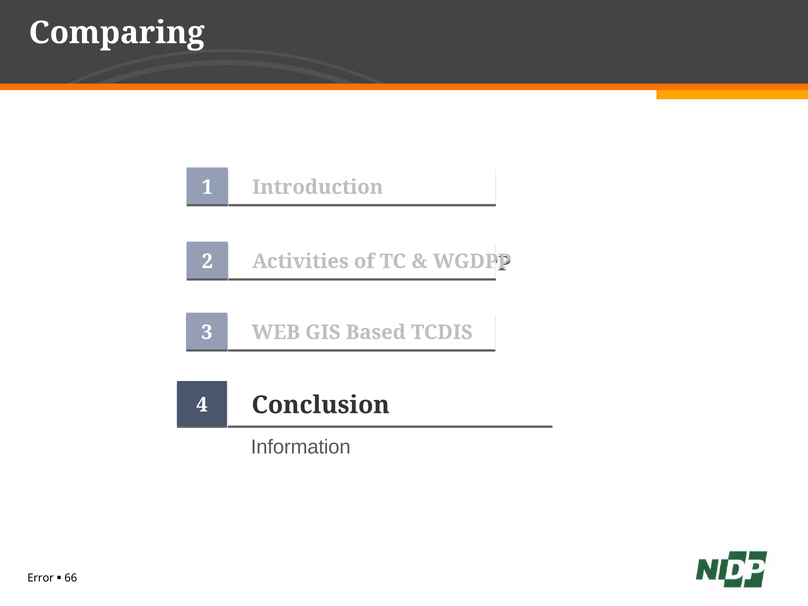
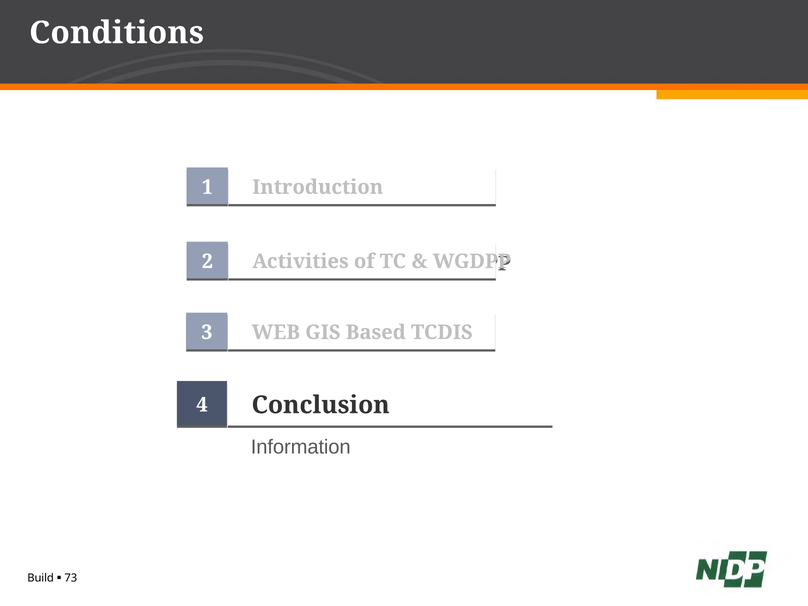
Comparing: Comparing -> Conditions
Error: Error -> Build
66: 66 -> 73
